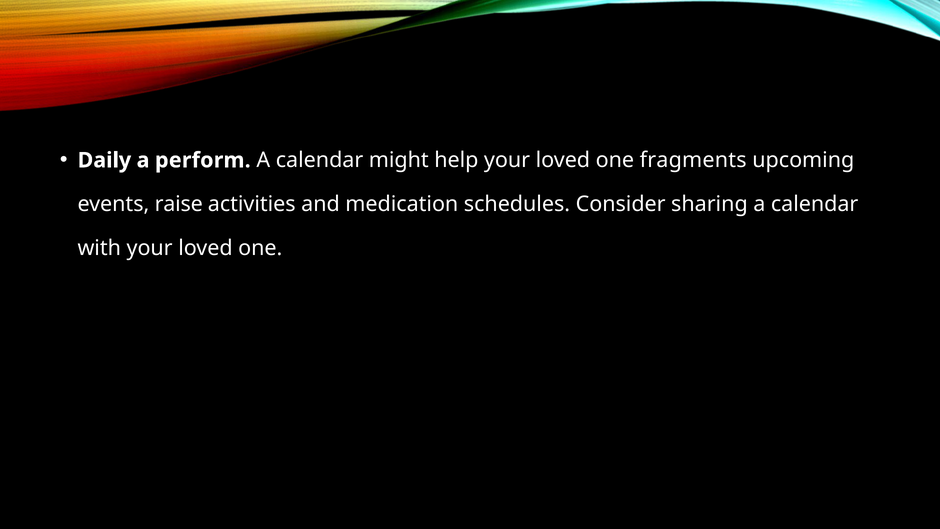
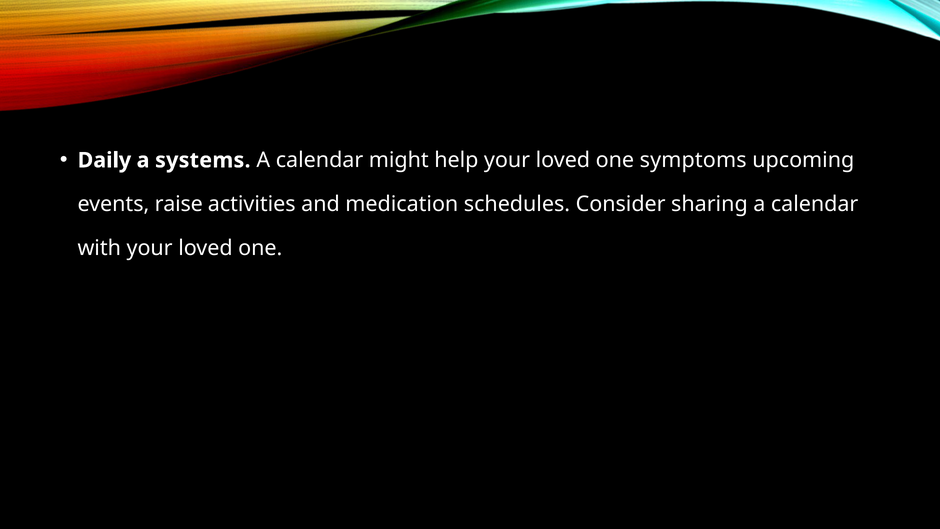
perform: perform -> systems
fragments: fragments -> symptoms
